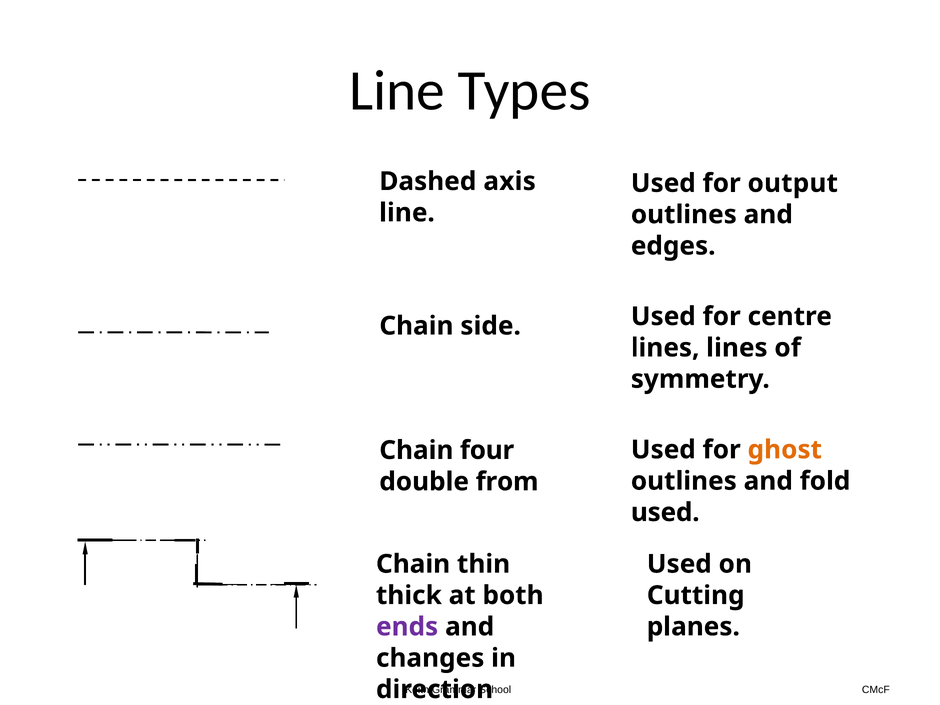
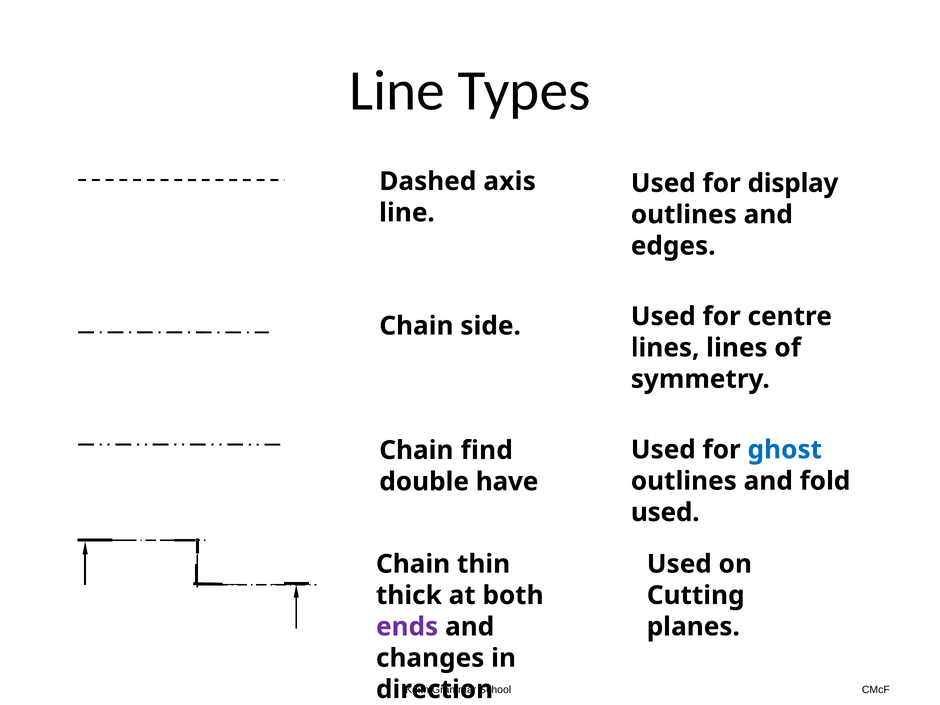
output: output -> display
ghost colour: orange -> blue
four: four -> find
from: from -> have
